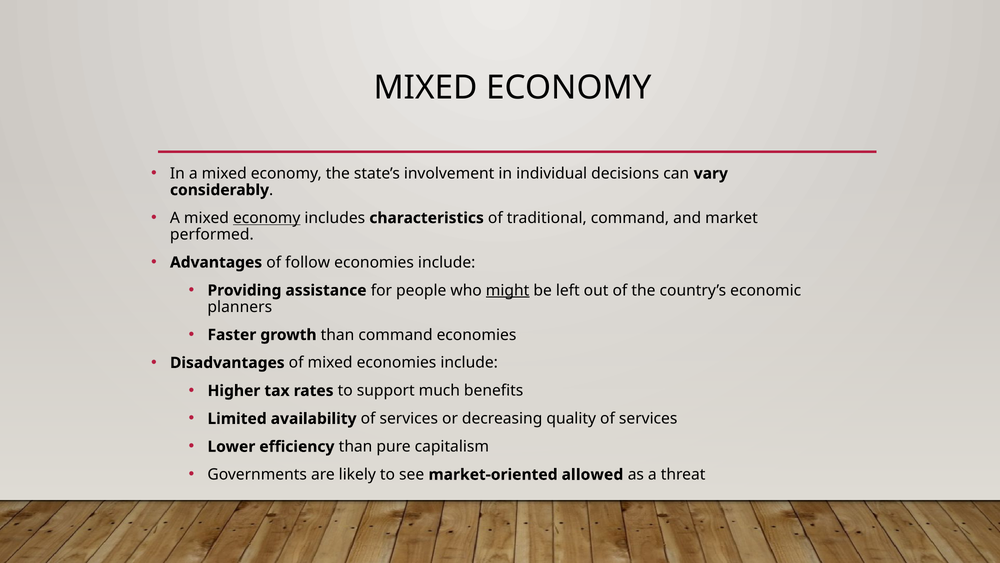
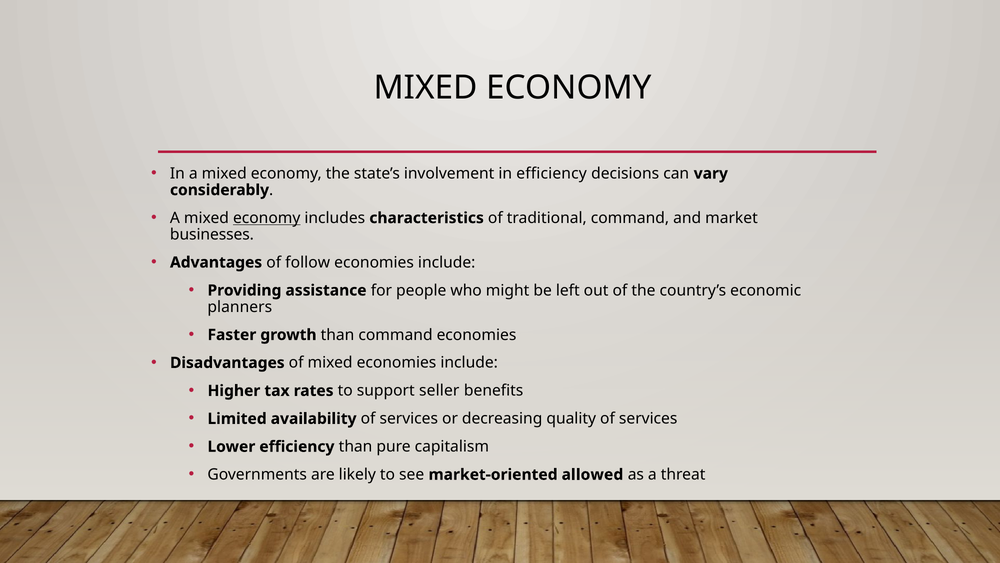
in individual: individual -> efficiency
performed: performed -> businesses
might underline: present -> none
much: much -> seller
